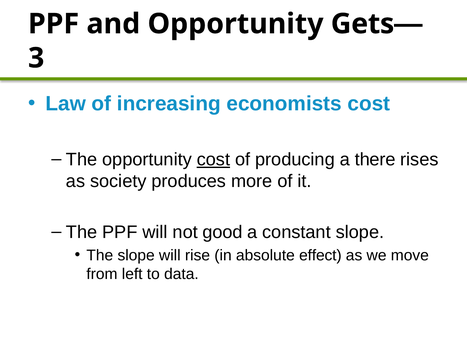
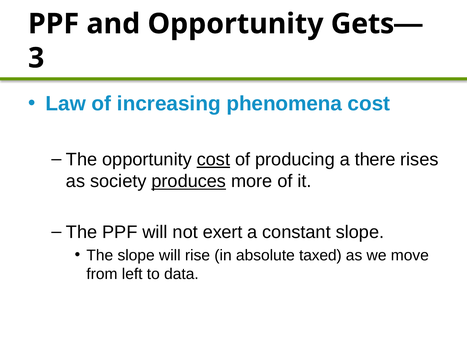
economists: economists -> phenomena
produces underline: none -> present
good: good -> exert
effect: effect -> taxed
